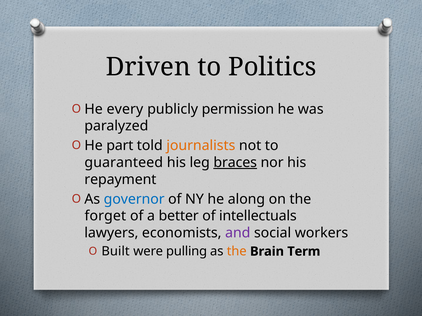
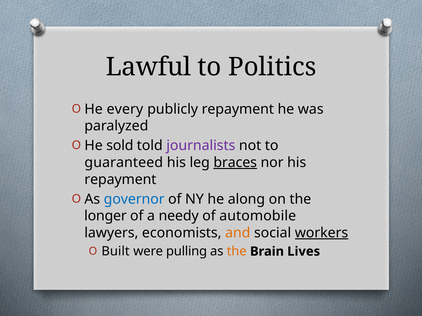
Driven: Driven -> Lawful
publicly permission: permission -> repayment
part: part -> sold
journalists colour: orange -> purple
forget: forget -> longer
better: better -> needy
intellectuals: intellectuals -> automobile
and colour: purple -> orange
workers underline: none -> present
Term: Term -> Lives
